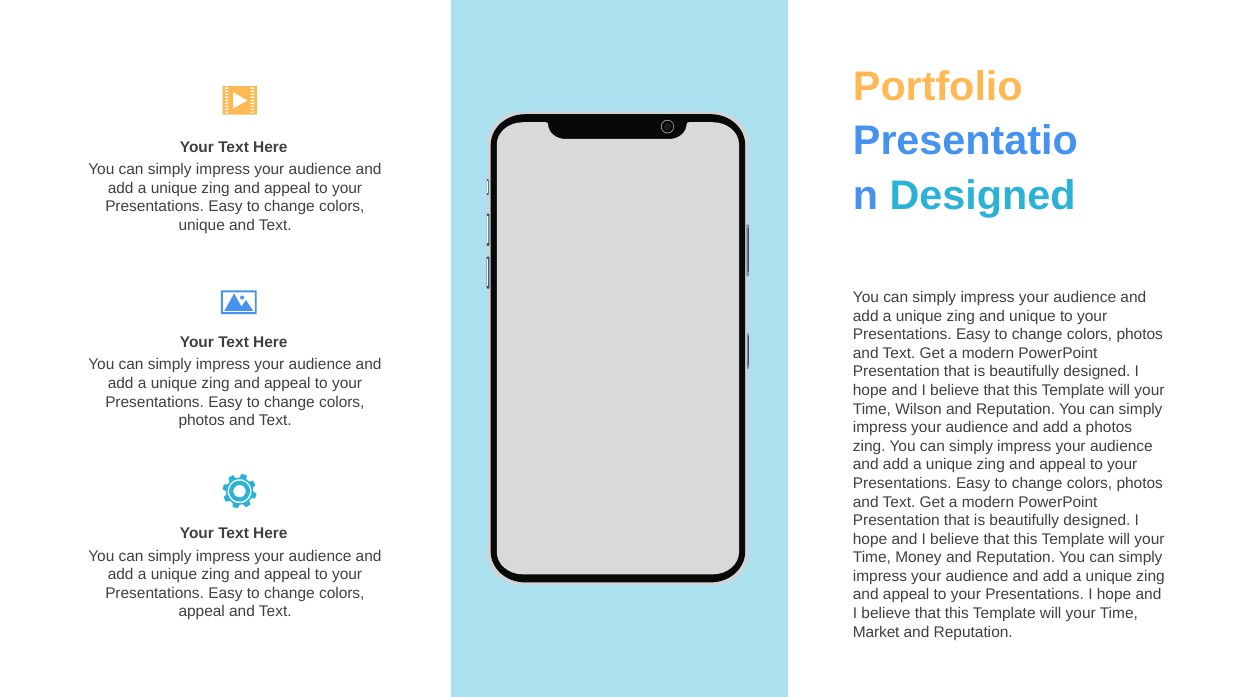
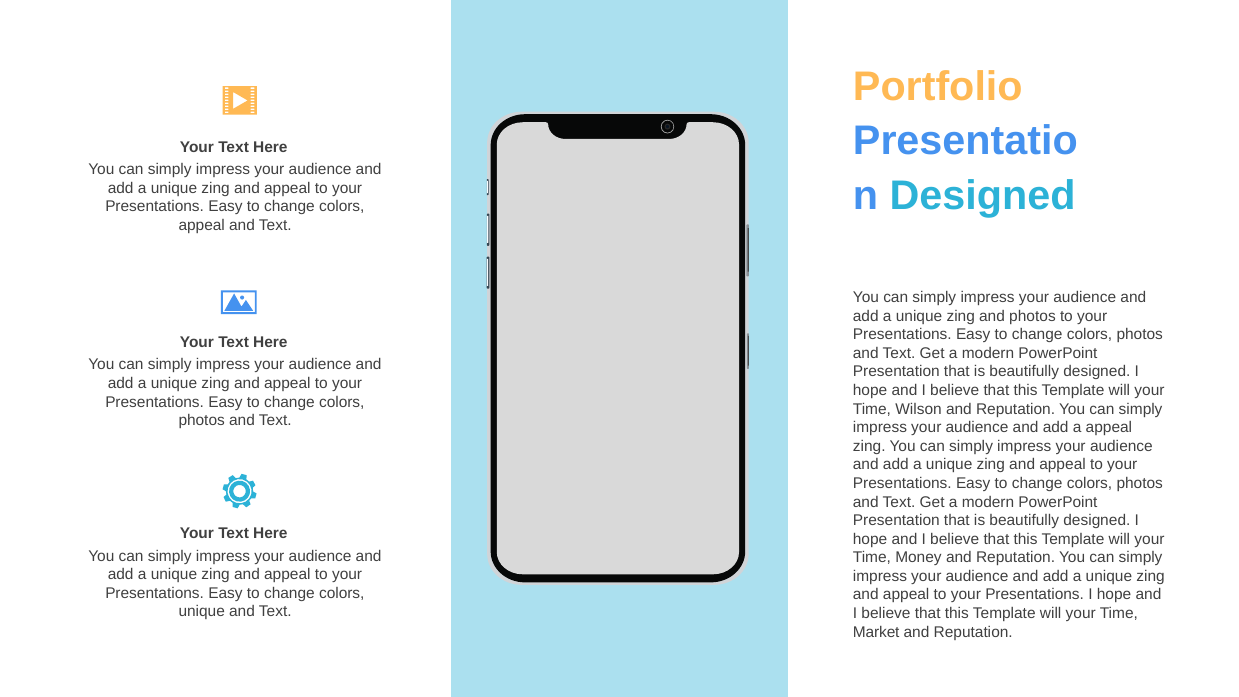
unique at (202, 225): unique -> appeal
and unique: unique -> photos
a photos: photos -> appeal
appeal at (202, 612): appeal -> unique
